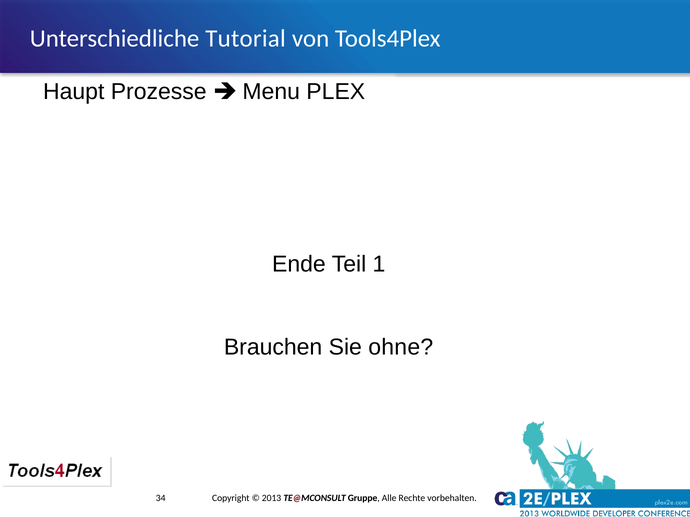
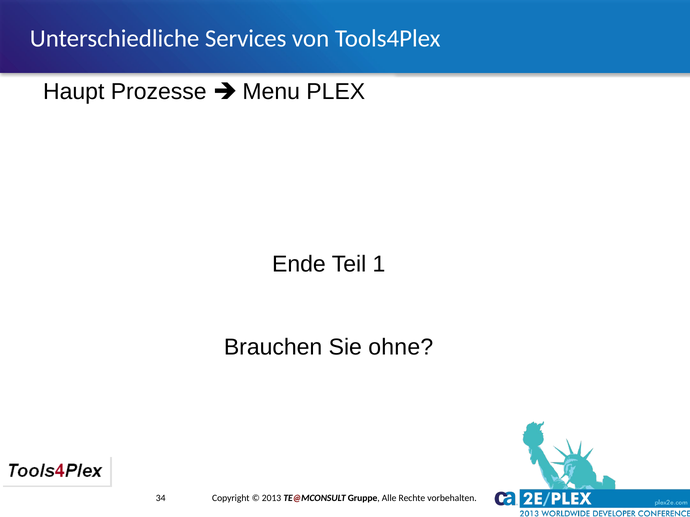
Tutorial: Tutorial -> Services
